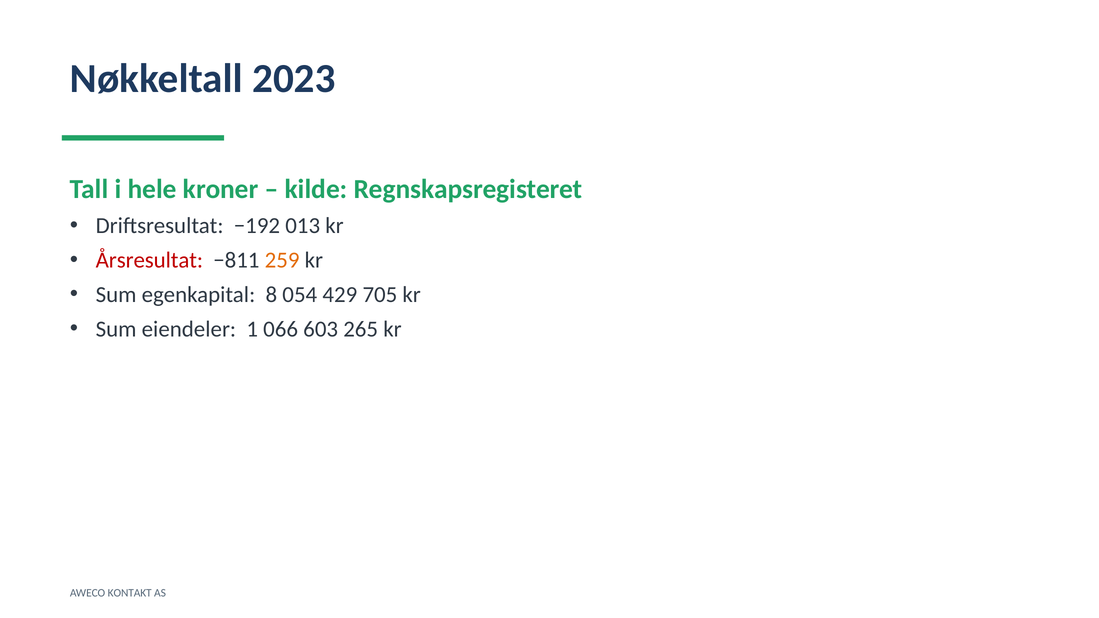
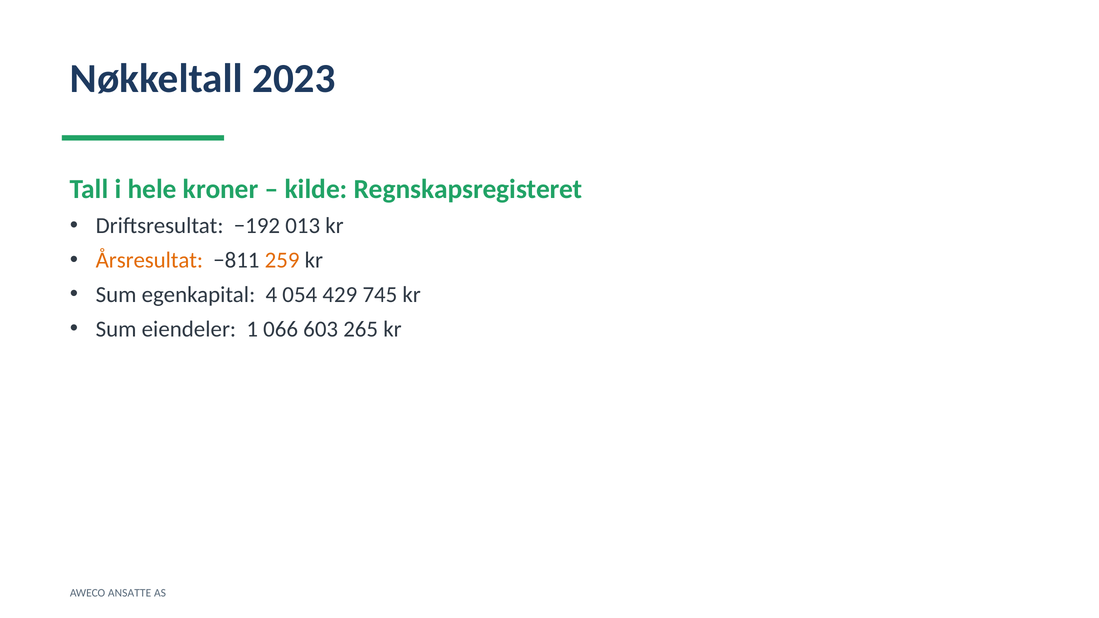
Årsresultat colour: red -> orange
8: 8 -> 4
705: 705 -> 745
KONTAKT: KONTAKT -> ANSATTE
